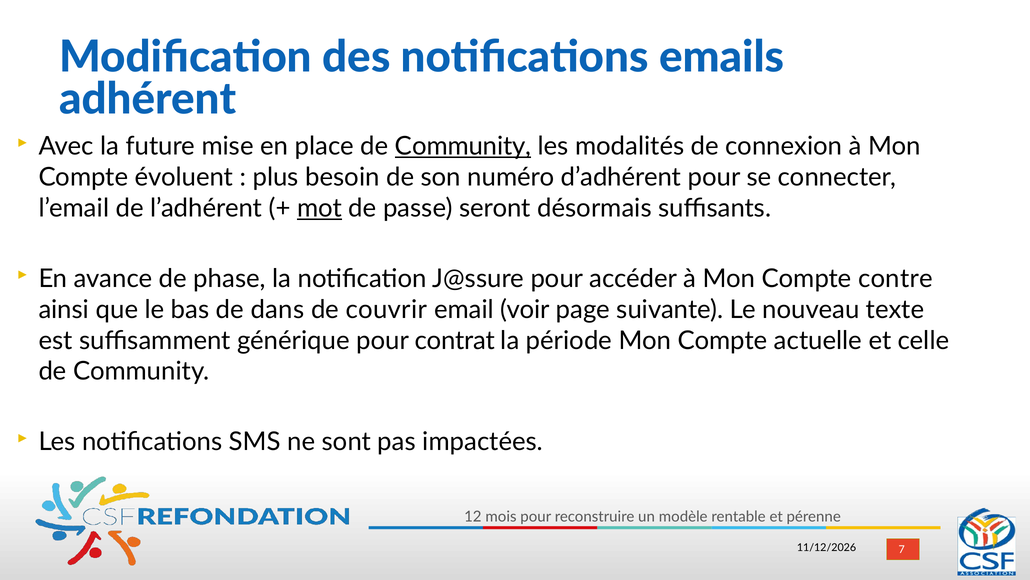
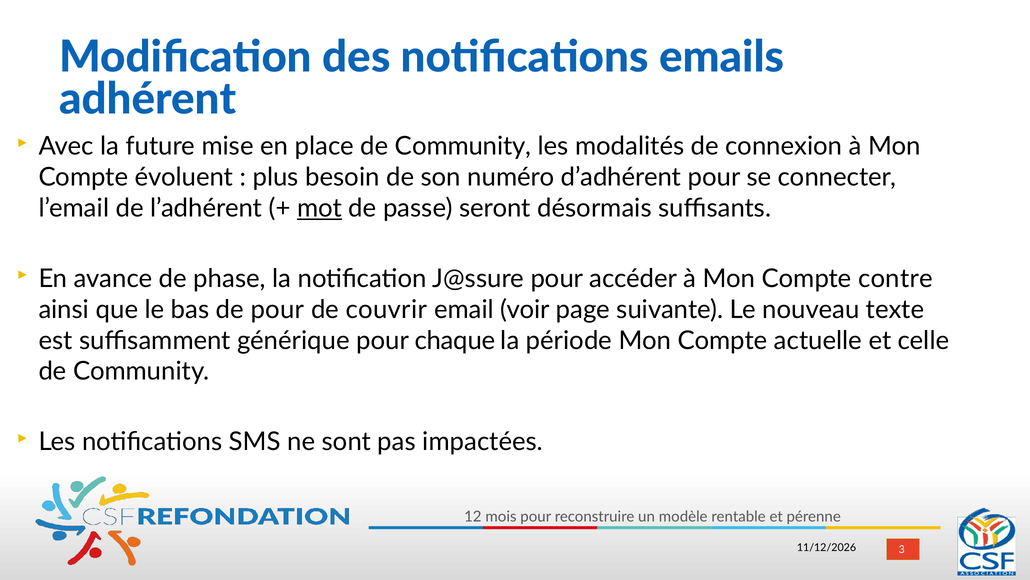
Community at (463, 146) underline: present -> none
de dans: dans -> pour
contrat: contrat -> chaque
7: 7 -> 3
